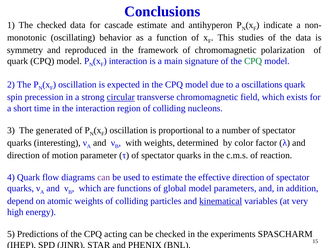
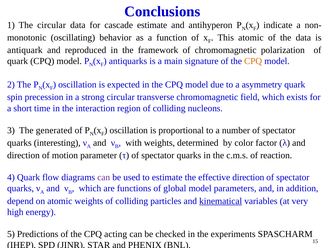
The checked: checked -> circular
This studies: studies -> atomic
symmetry: symmetry -> antiquark
interaction at (128, 61): interaction -> antiquarks
CPQ at (253, 61) colour: green -> orange
oscillations: oscillations -> asymmetry
circular at (121, 97) underline: present -> none
